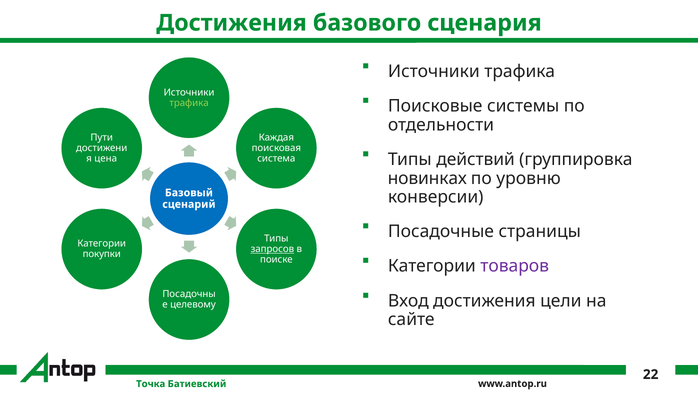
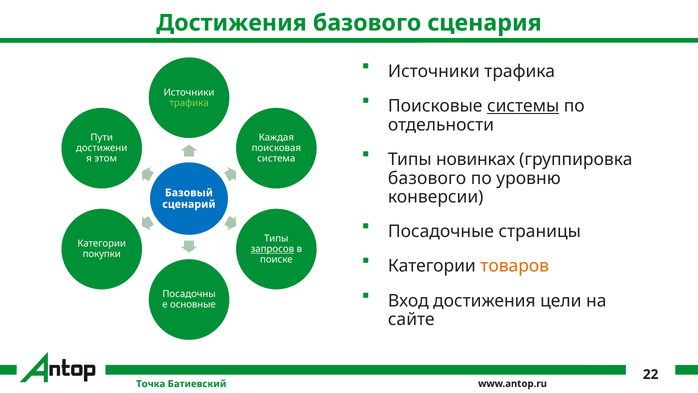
системы underline: none -> present
действий: действий -> новинках
цена: цена -> этом
новинках at (427, 178): новинках -> базового
товаров colour: purple -> orange
целевому: целевому -> основные
